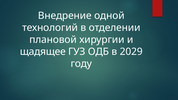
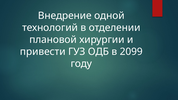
щадящее: щадящее -> привести
2029: 2029 -> 2099
